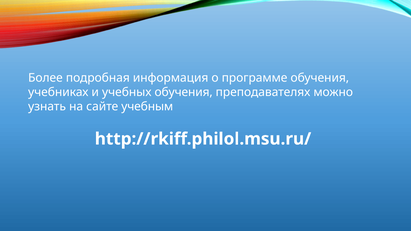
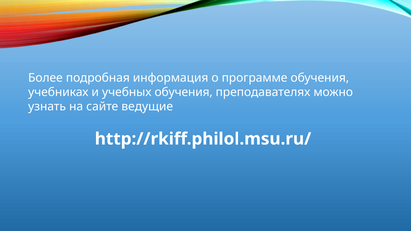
учебным: учебным -> ведущие
